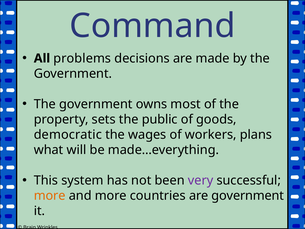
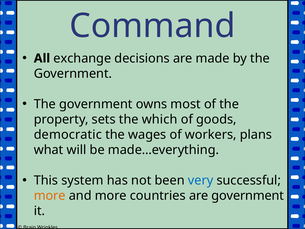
problems: problems -> exchange
public: public -> which
very colour: purple -> blue
